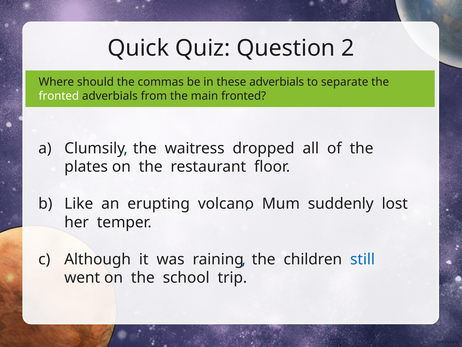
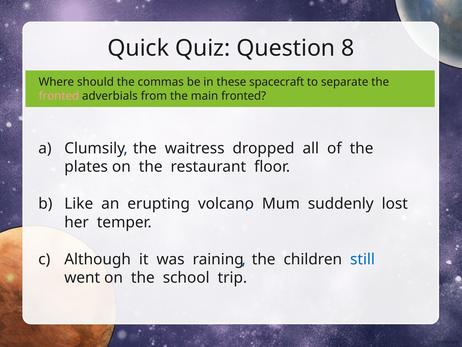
2: 2 -> 8
these adverbials: adverbials -> spacecraft
fronted at (59, 96) colour: white -> pink
